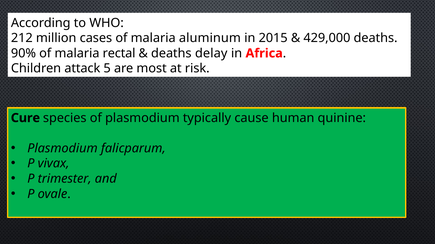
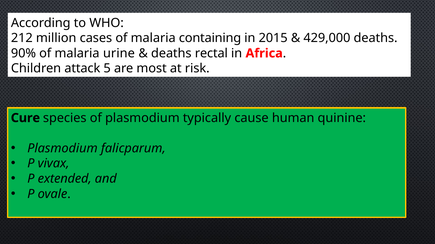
aluminum: aluminum -> containing
rectal: rectal -> urine
delay: delay -> rectal
trimester: trimester -> extended
